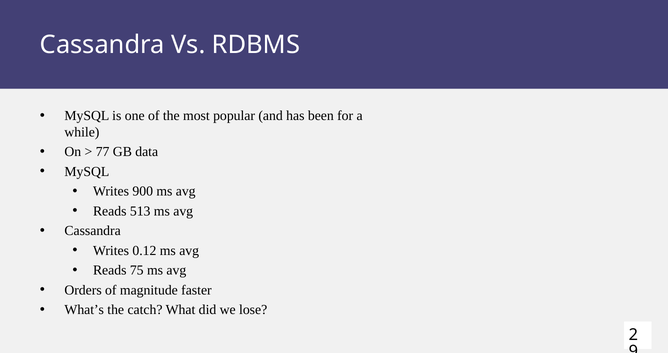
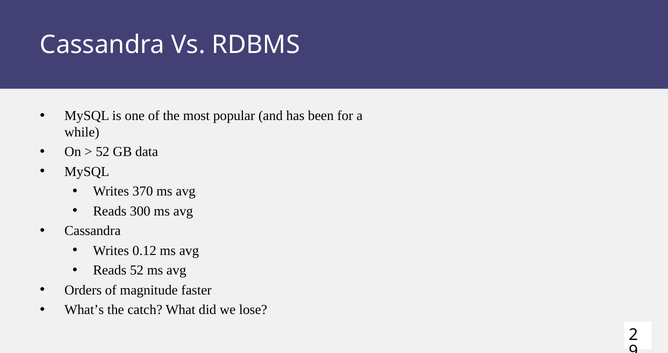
77 at (103, 152): 77 -> 52
900: 900 -> 370
513: 513 -> 300
Reads 75: 75 -> 52
